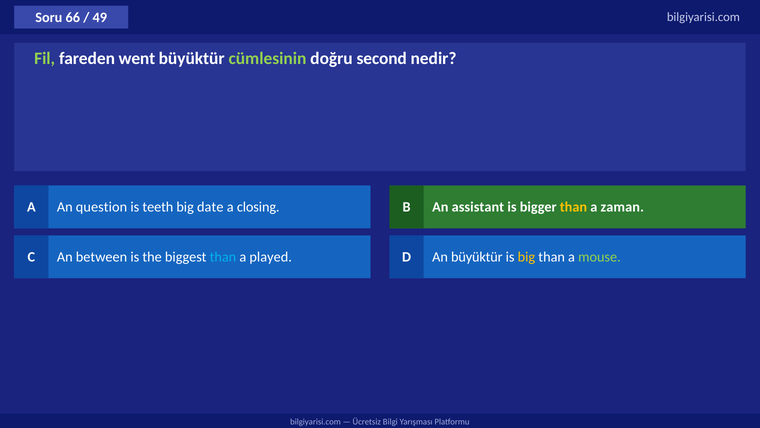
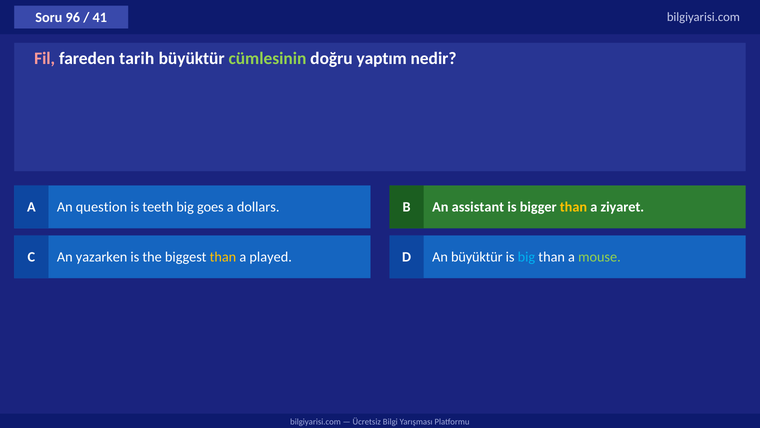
66: 66 -> 96
49: 49 -> 41
Fil colour: light green -> pink
went: went -> tarih
second: second -> yaptım
date: date -> goes
closing: closing -> dollars
zaman: zaman -> ziyaret
between: between -> yazarken
than at (223, 257) colour: light blue -> yellow
big at (526, 257) colour: yellow -> light blue
